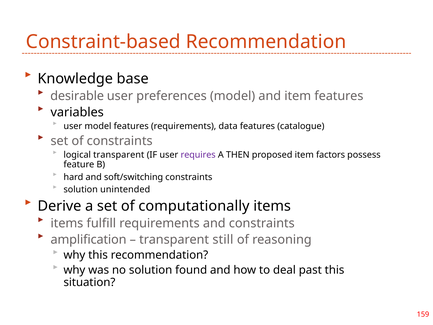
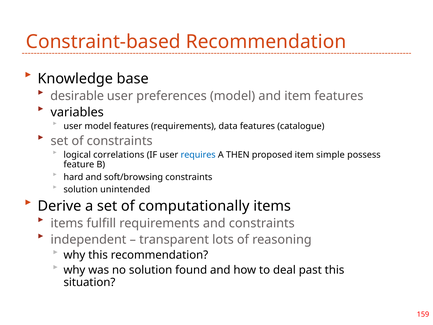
logical transparent: transparent -> correlations
requires colour: purple -> blue
factors: factors -> simple
soft/switching: soft/switching -> soft/browsing
amplification: amplification -> independent
still: still -> lots
